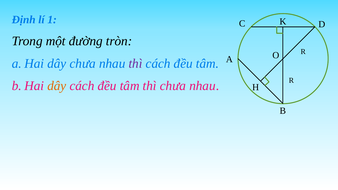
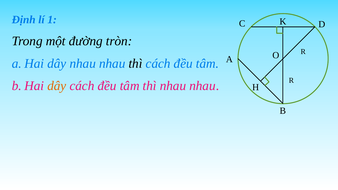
dây chưa: chưa -> nhau
thì at (135, 63) colour: purple -> black
thì chưa: chưa -> nhau
